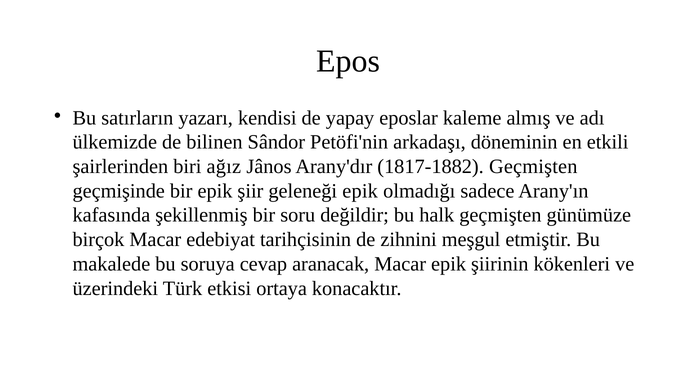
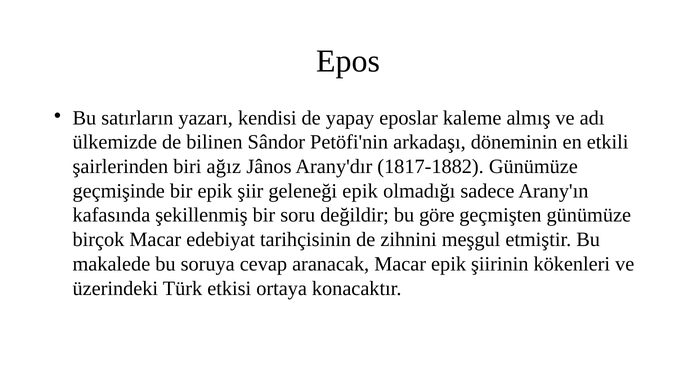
1817-1882 Geçmişten: Geçmişten -> Günümüze
halk: halk -> göre
